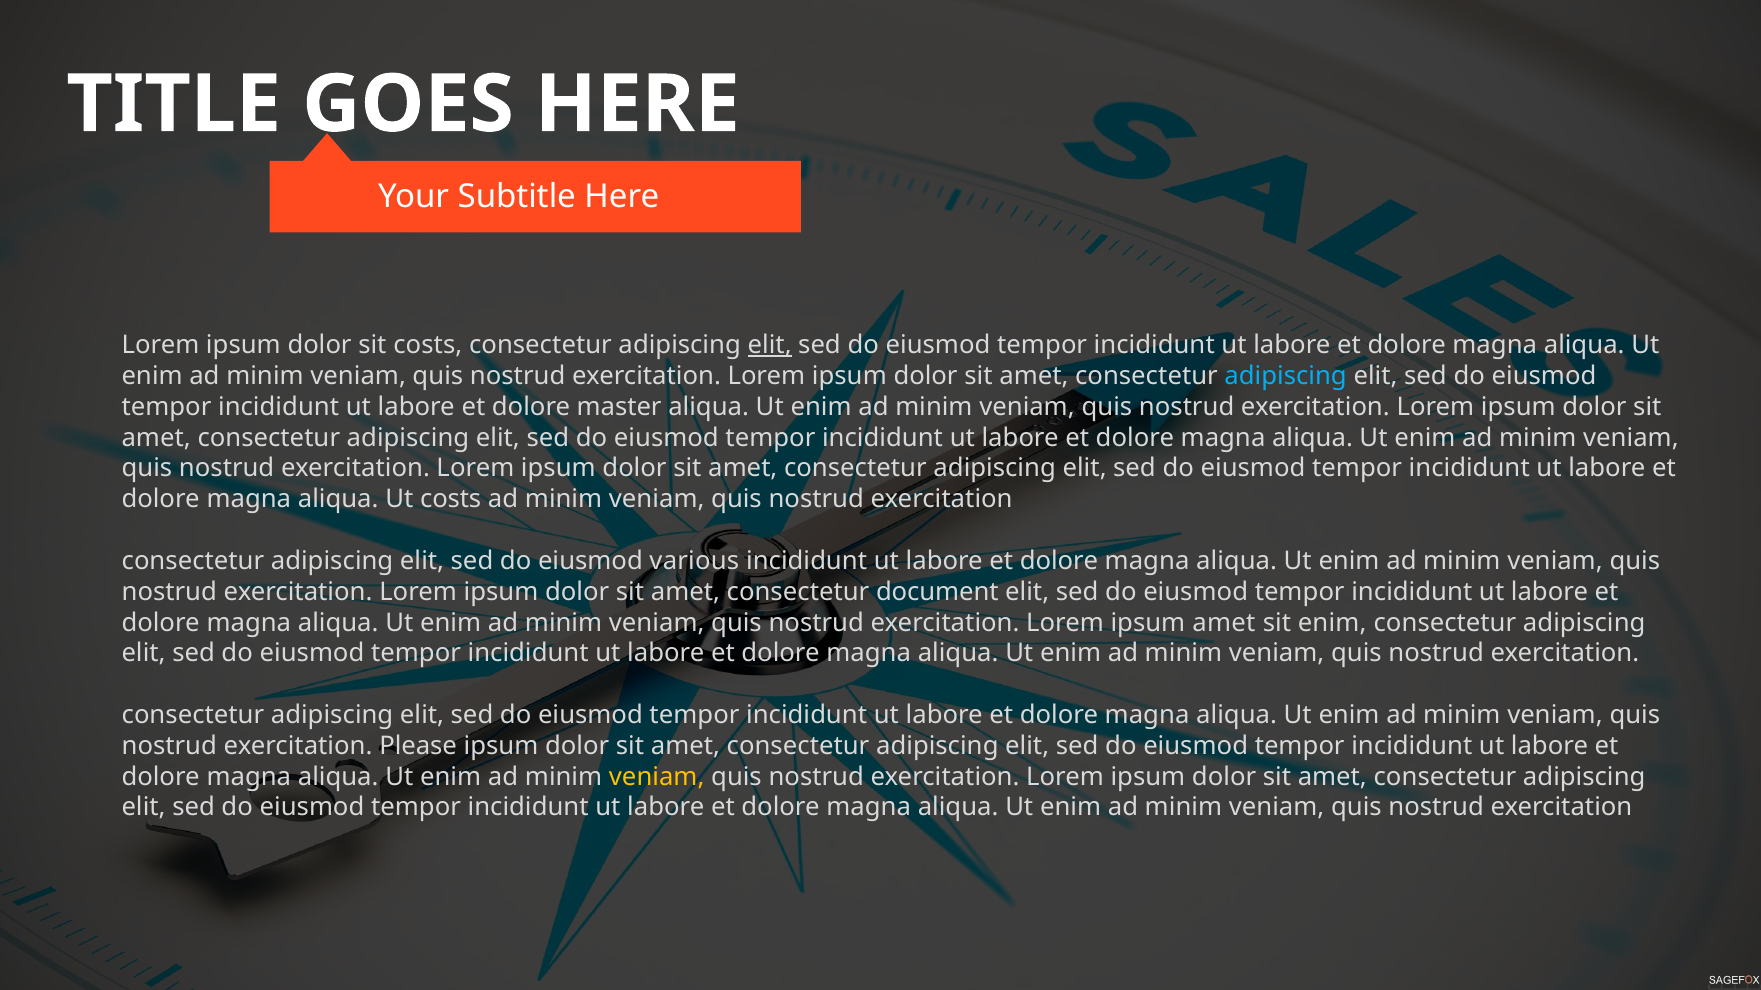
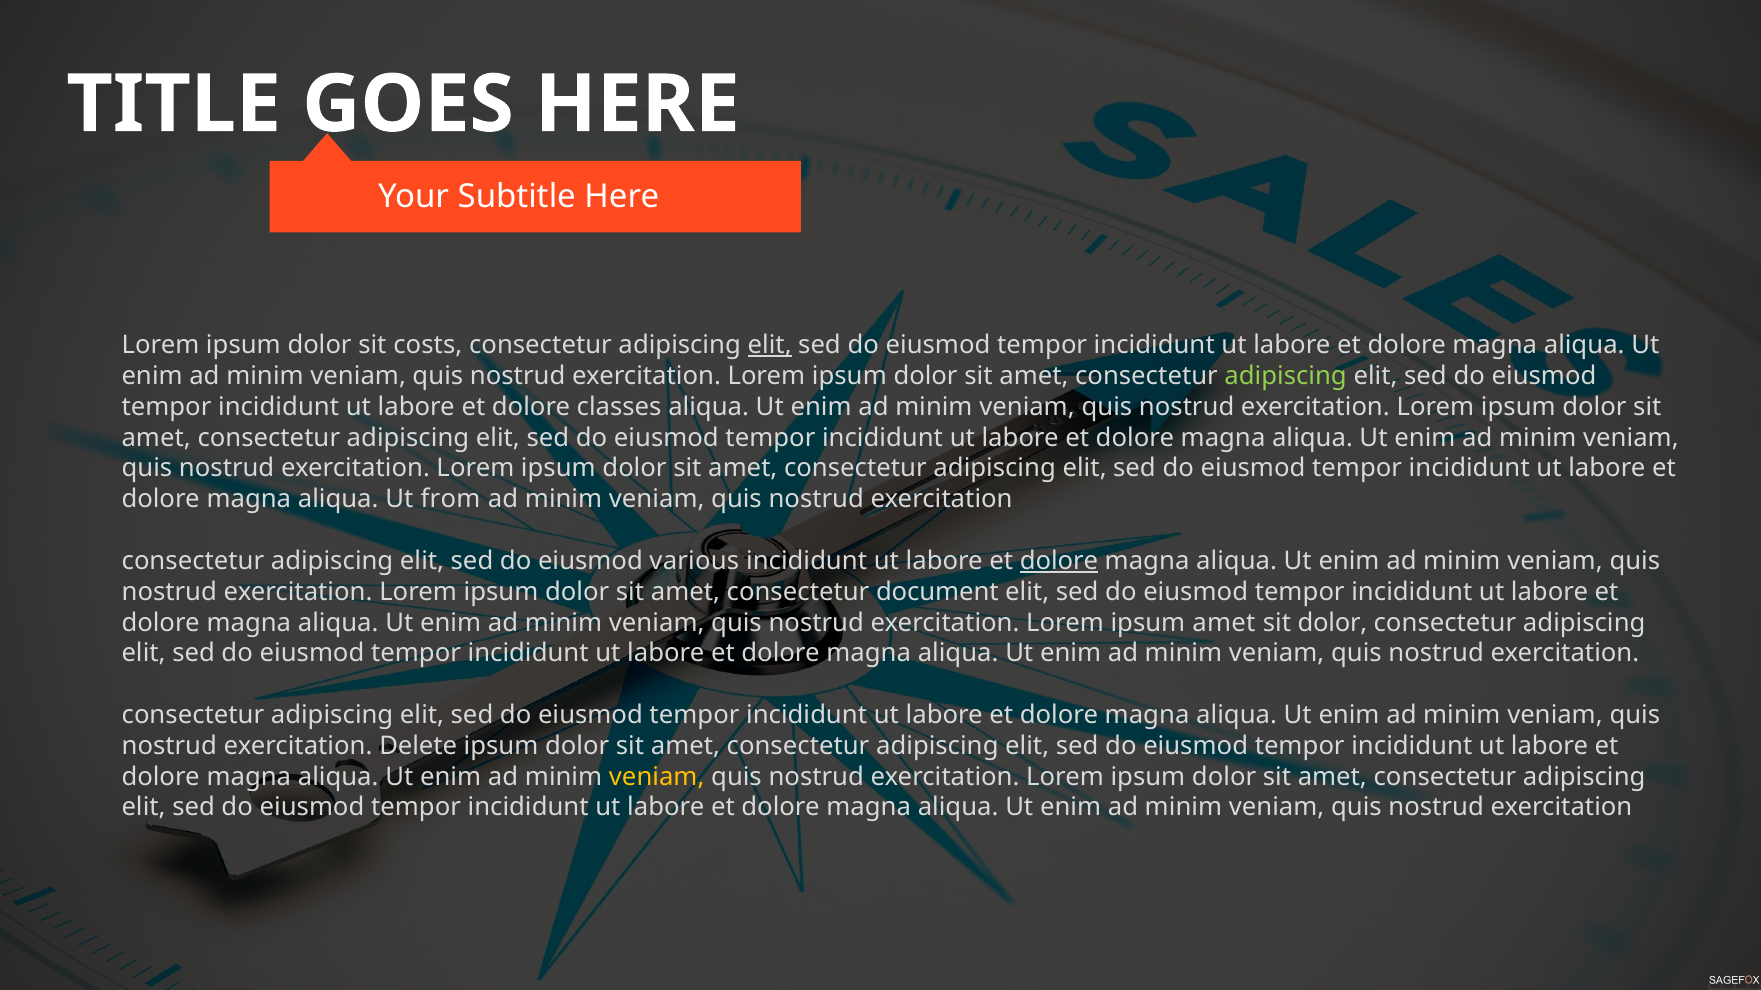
adipiscing at (1286, 376) colour: light blue -> light green
master: master -> classes
Ut costs: costs -> from
dolore at (1059, 561) underline: none -> present
sit enim: enim -> dolor
Please: Please -> Delete
